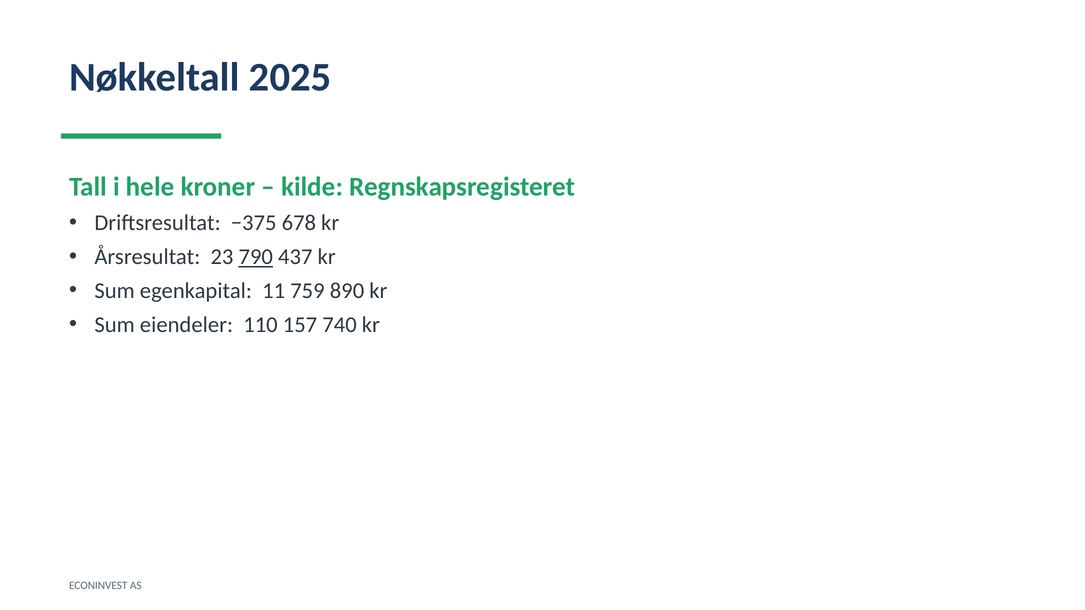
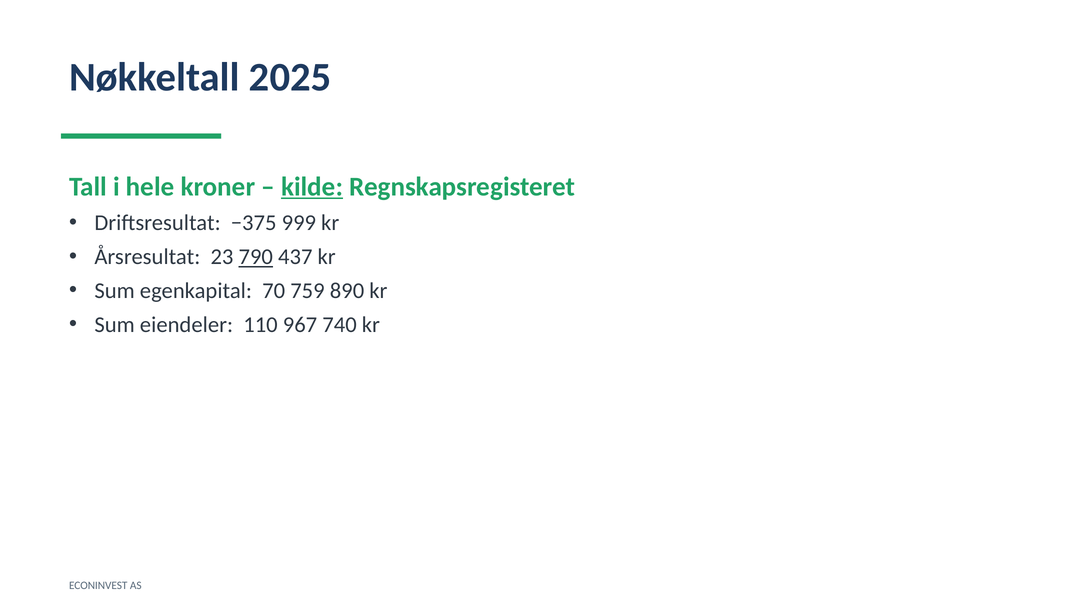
kilde underline: none -> present
678: 678 -> 999
11: 11 -> 70
157: 157 -> 967
